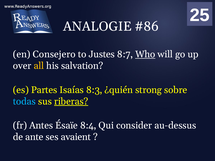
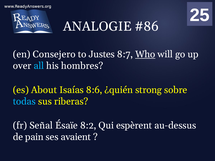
all colour: yellow -> light blue
salvation: salvation -> hombres
Partes: Partes -> About
8:3: 8:3 -> 8:6
riberas underline: present -> none
Antes: Antes -> Señal
8:4: 8:4 -> 8:2
consider: consider -> espèrent
ante: ante -> pain
